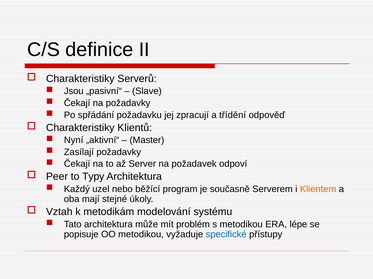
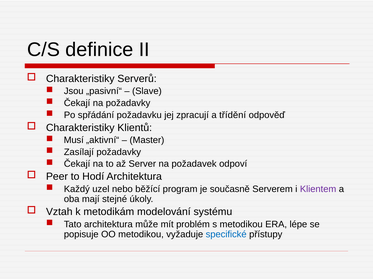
Nyní: Nyní -> Musí
Typy: Typy -> Hodí
Klientem colour: orange -> purple
